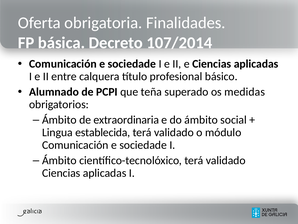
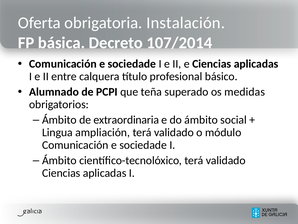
Finalidades: Finalidades -> Instalación
establecida: establecida -> ampliación
